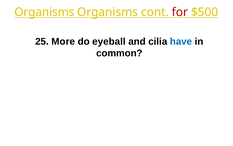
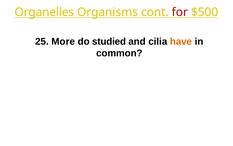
Organisms at (44, 12): Organisms -> Organelles
eyeball: eyeball -> studied
have colour: blue -> orange
